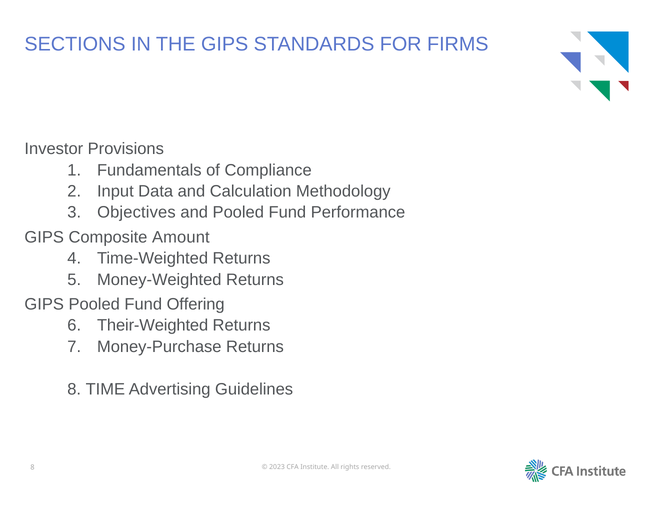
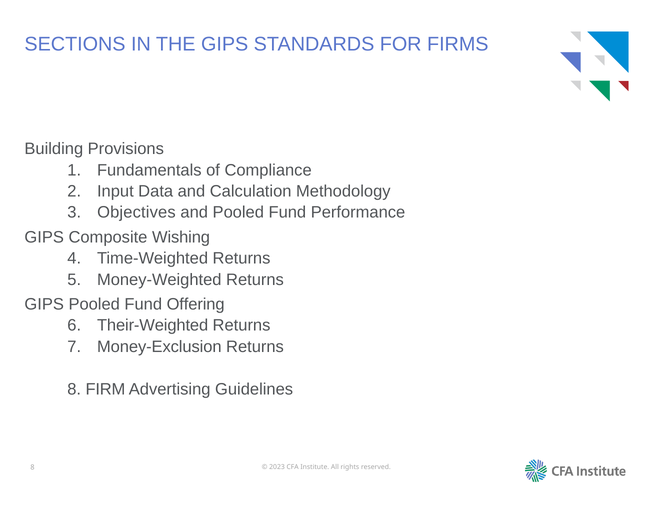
Investor: Investor -> Building
Amount: Amount -> Wishing
Money-Purchase: Money-Purchase -> Money-Exclusion
TIME: TIME -> FIRM
